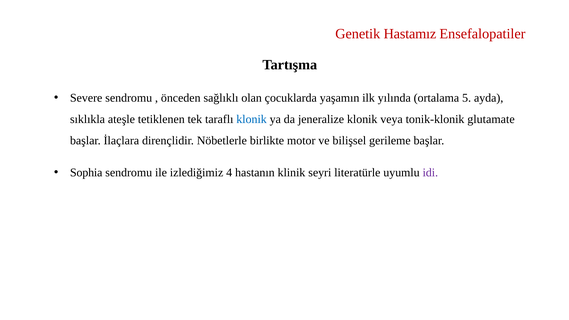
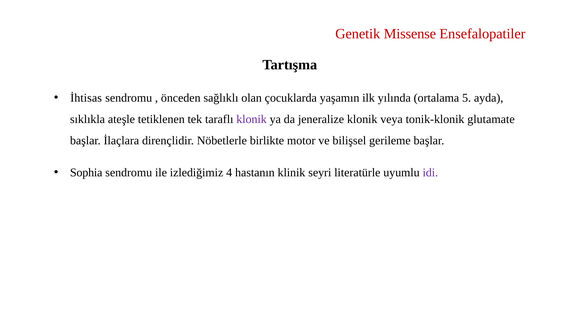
Hastamız: Hastamız -> Missense
Severe: Severe -> İhtisas
klonik at (252, 119) colour: blue -> purple
